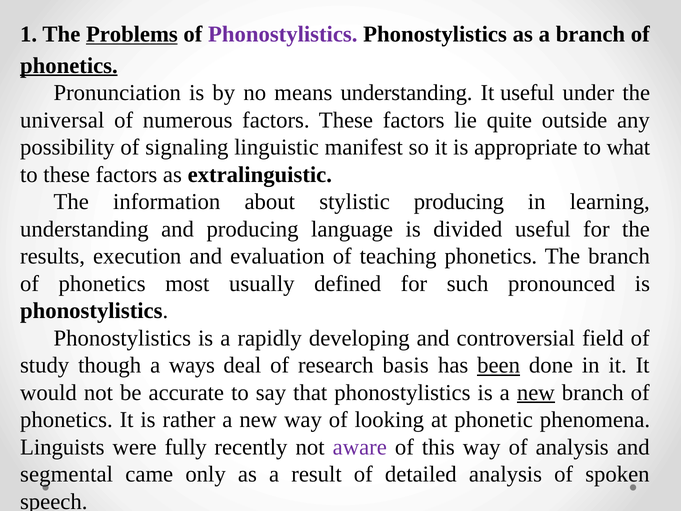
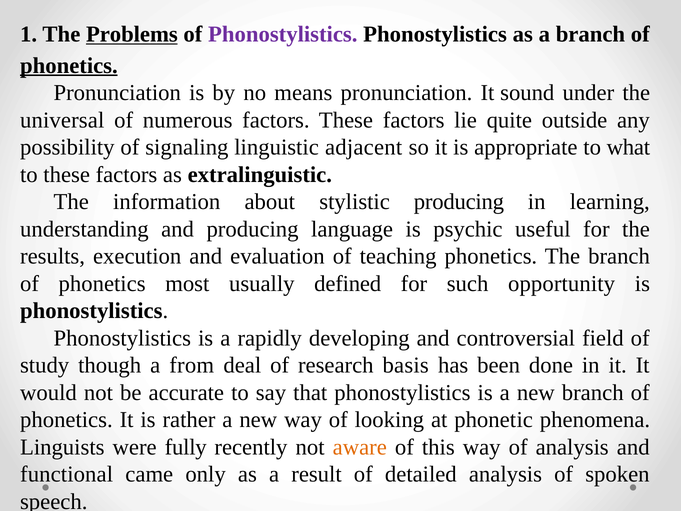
means understanding: understanding -> pronunciation
It useful: useful -> sound
manifest: manifest -> adjacent
divided: divided -> psychic
pronounced: pronounced -> opportunity
ways: ways -> from
been underline: present -> none
new at (536, 392) underline: present -> none
aware colour: purple -> orange
segmental: segmental -> functional
